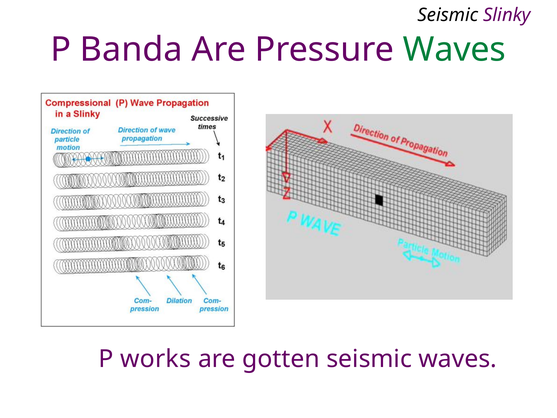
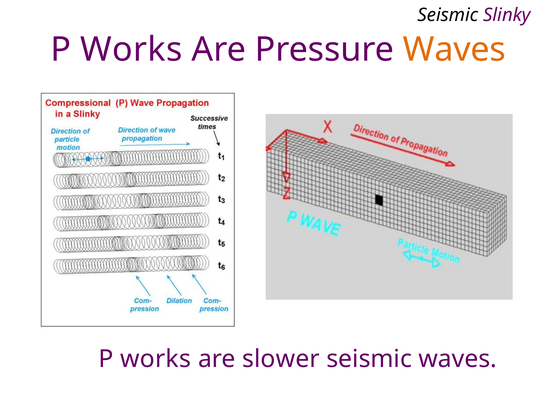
Banda at (131, 50): Banda -> Works
Waves at (454, 50) colour: green -> orange
gotten: gotten -> slower
